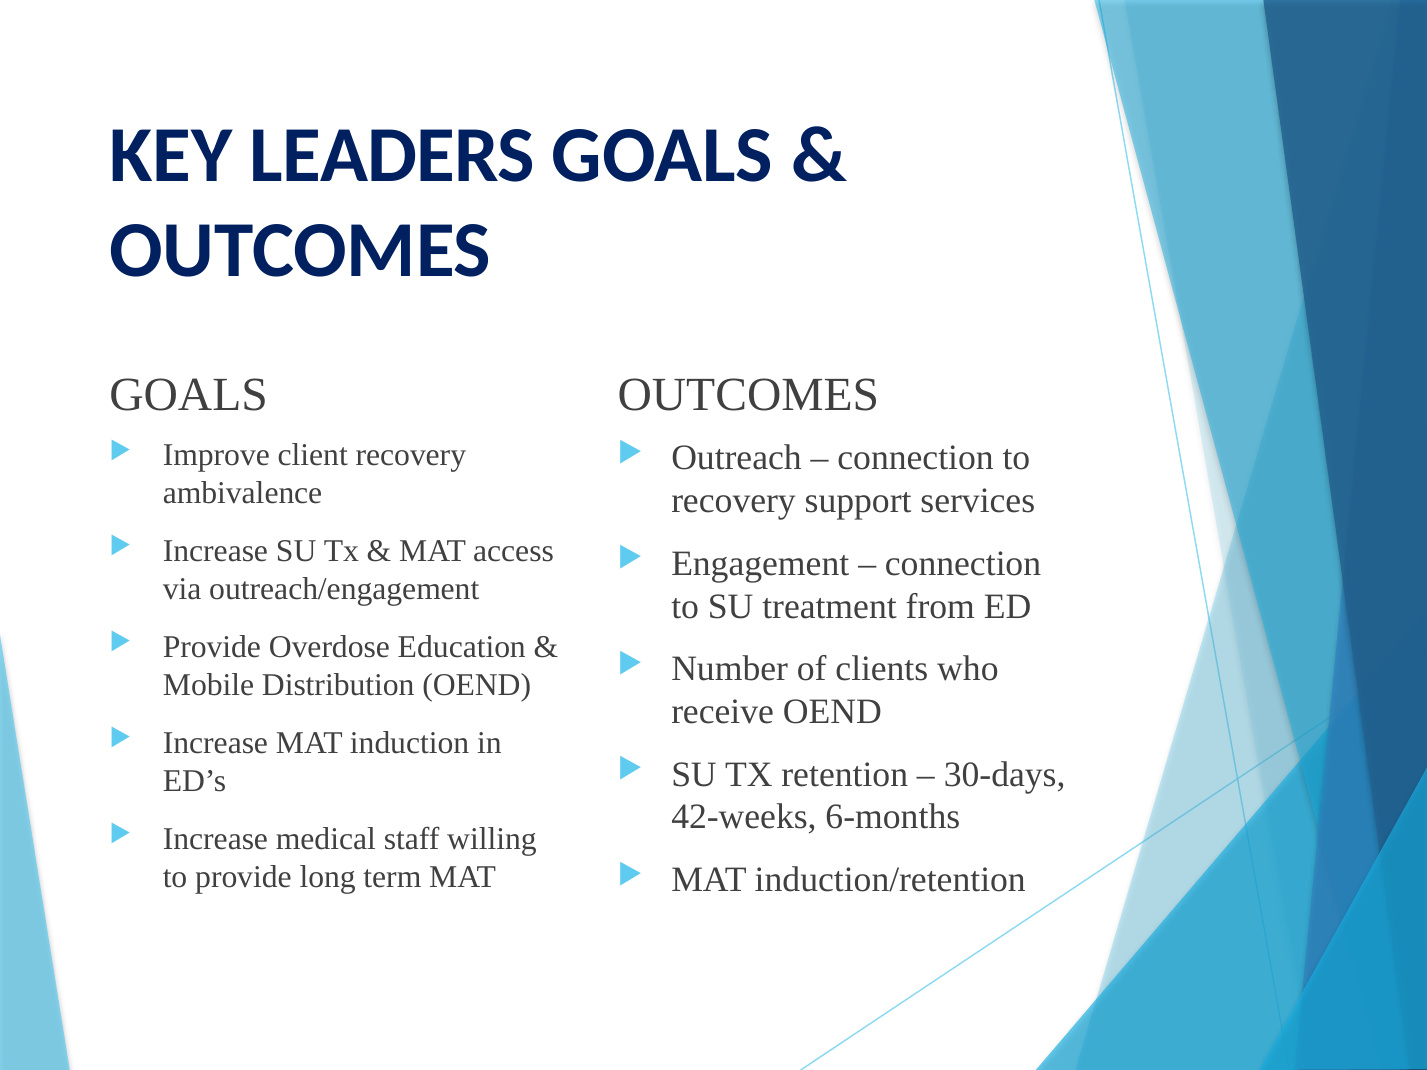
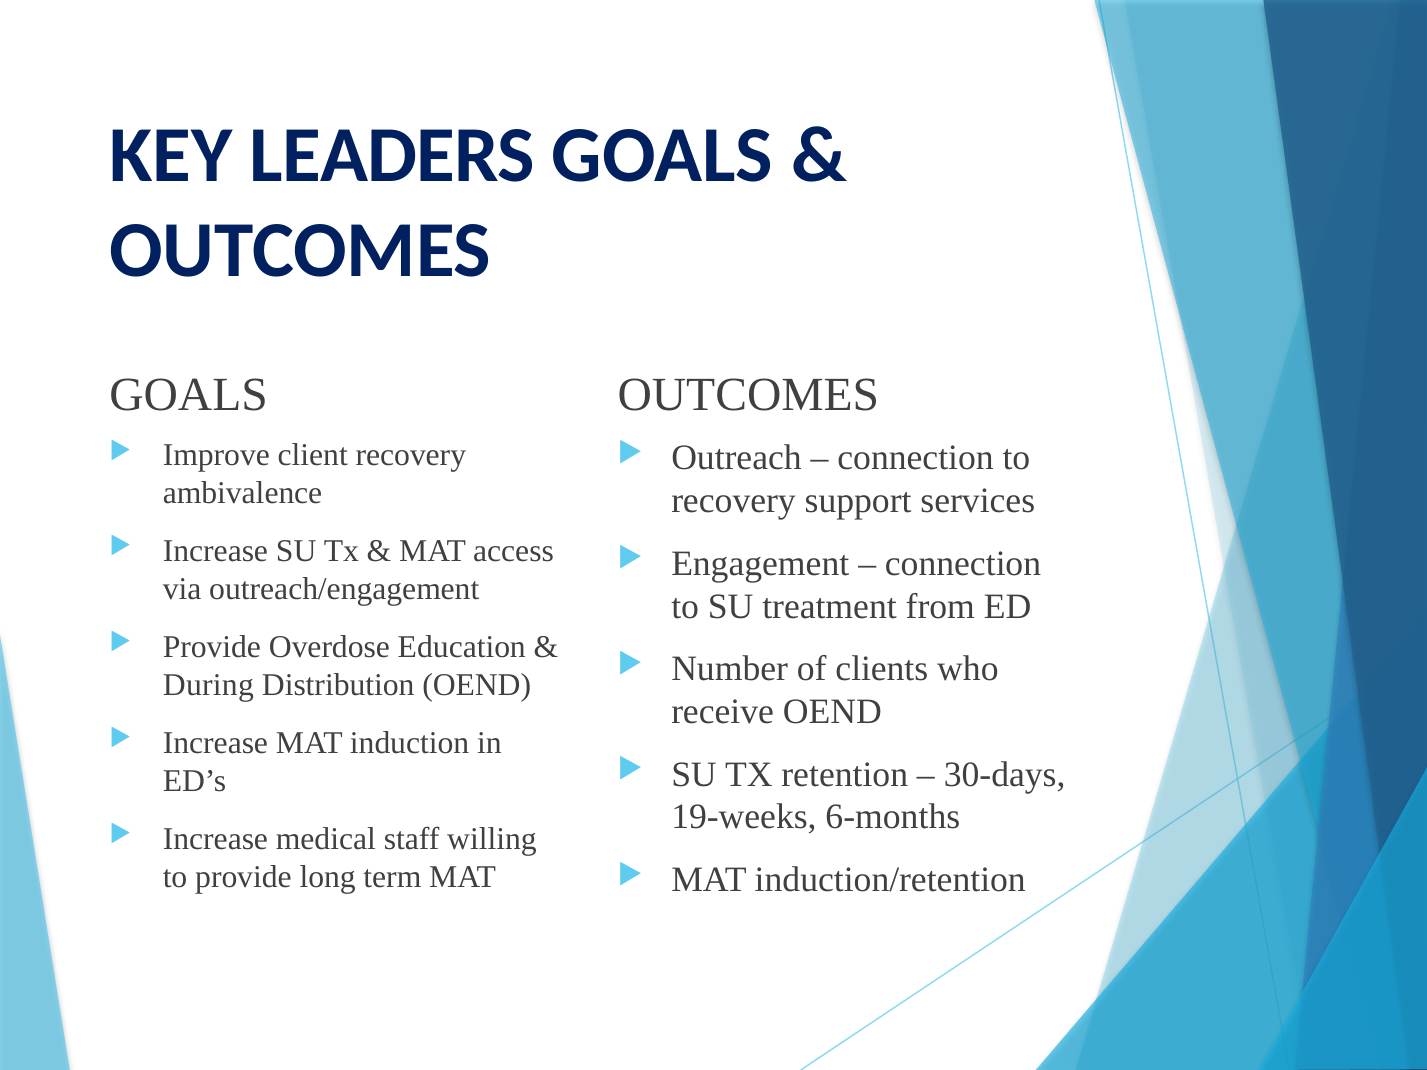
Mobile: Mobile -> During
42-weeks: 42-weeks -> 19-weeks
